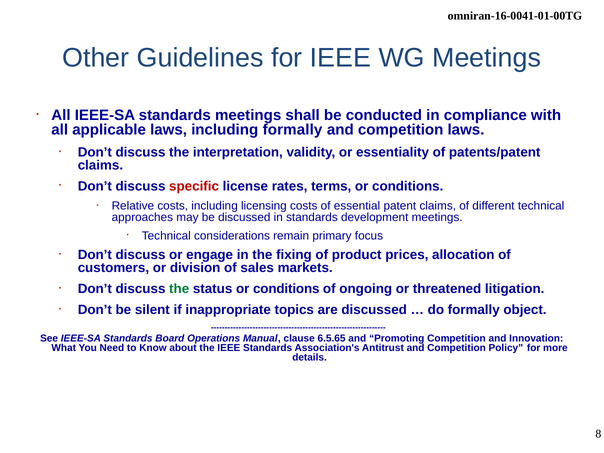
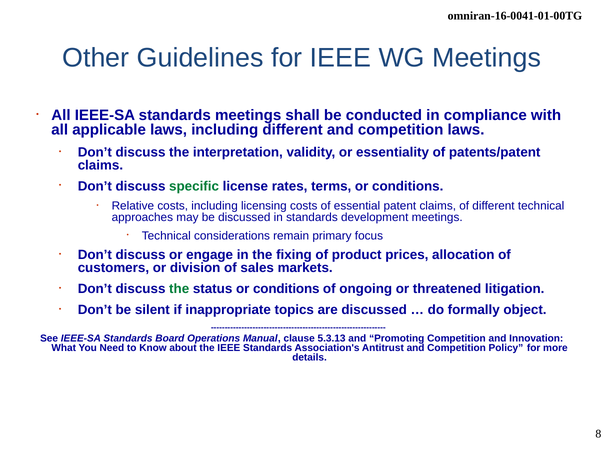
including formally: formally -> different
specific colour: red -> green
6.5.65: 6.5.65 -> 5.3.13
